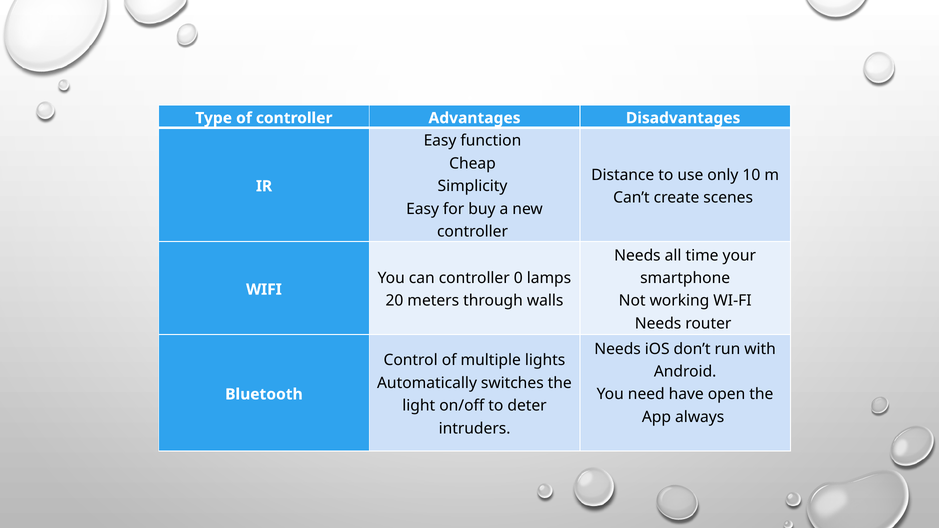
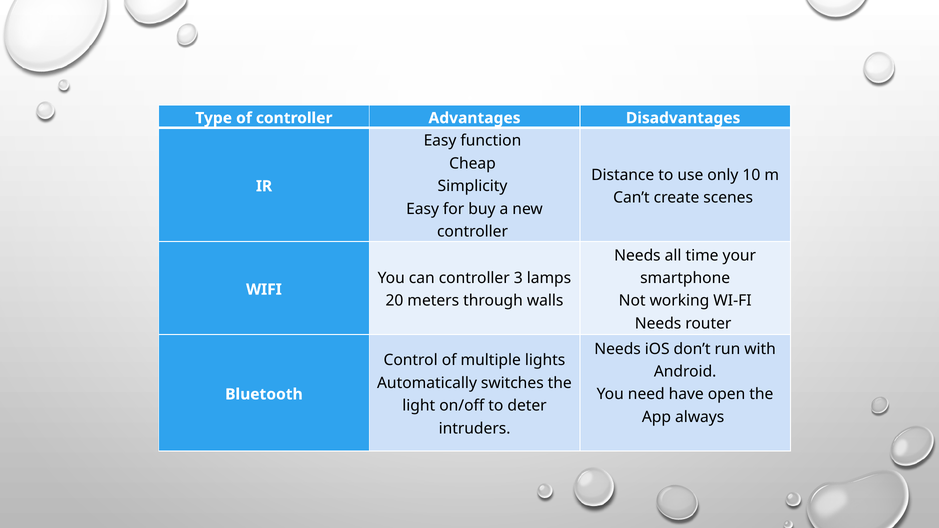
0: 0 -> 3
